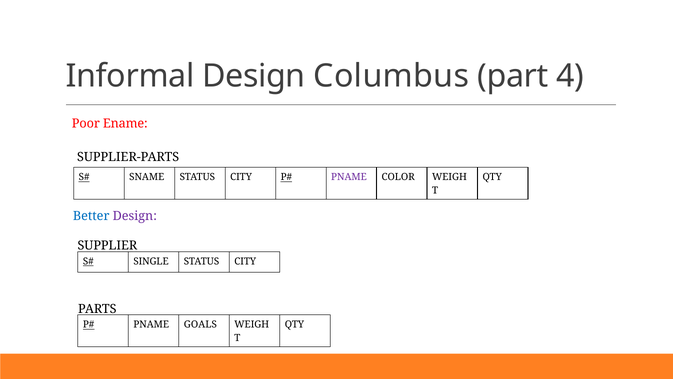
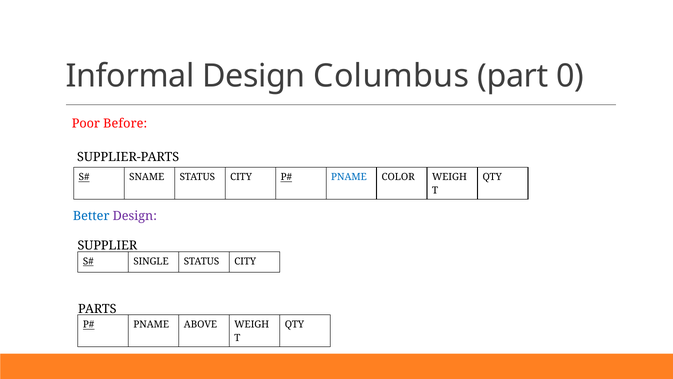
4: 4 -> 0
Ename: Ename -> Before
PNAME at (349, 177) colour: purple -> blue
GOALS: GOALS -> ABOVE
